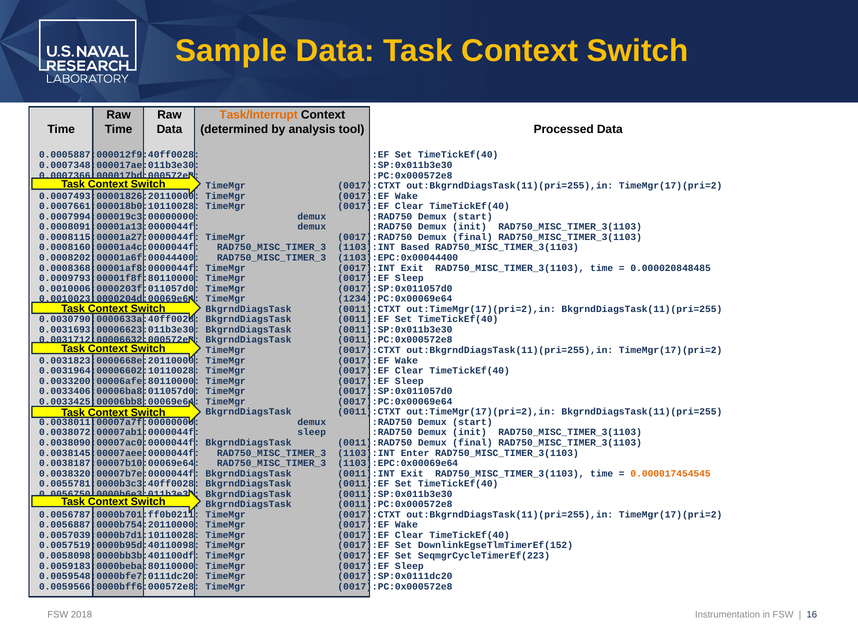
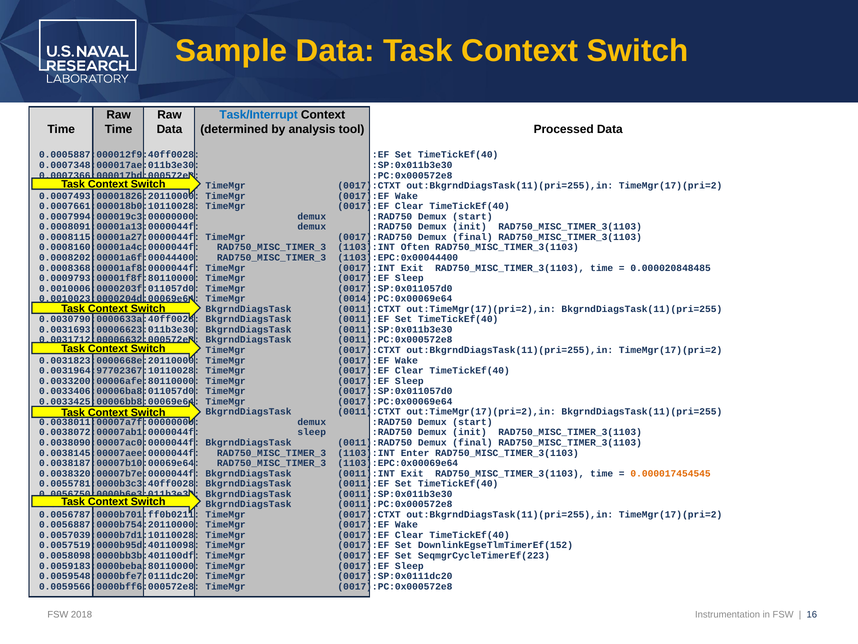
Task/Interrupt colour: orange -> blue
Based: Based -> Often
1234):PC:0x00069e64: 1234):PC:0x00069e64 -> 0014):PC:0x00069e64
0.0031964:00006602:10110028: 0.0031964:00006602:10110028 -> 0.0031964:97702367:10110028
